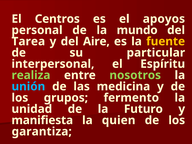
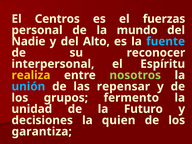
apoyos: apoyos -> fuerzas
Tarea: Tarea -> Nadie
Aire: Aire -> Alto
fuente colour: yellow -> light blue
particular: particular -> reconocer
realiza colour: light green -> yellow
medicina: medicina -> repensar
manifiesta: manifiesta -> decisiones
